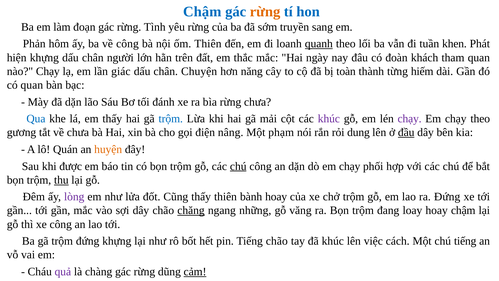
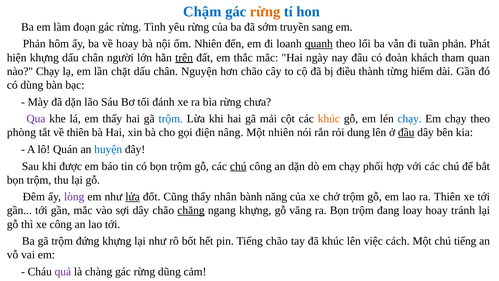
về công: công -> hoay
ốm Thiên: Thiên -> Nhiên
tuần khen: khen -> phản
trên underline: none -> present
giác: giác -> chặt
Chuyện: Chuyện -> Nguyện
hơn năng: năng -> chão
toàn: toàn -> điều
có quan: quan -> dùng
Qua colour: blue -> purple
khúc at (329, 119) colour: purple -> orange
chạy at (410, 119) colour: purple -> blue
gương: gương -> phòng
về chưa: chưa -> thiên
Một phạm: phạm -> nhiên
huyện colour: orange -> blue
thu underline: present -> none
lửa underline: none -> present
thấy thiên: thiên -> nhân
bành hoay: hoay -> năng
ra Đứng: Đứng -> Thiên
ngang những: những -> khựng
hoay chậm: chậm -> tránh
cảm underline: present -> none
